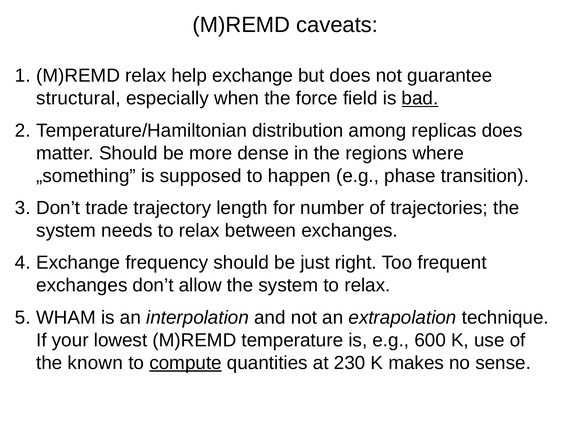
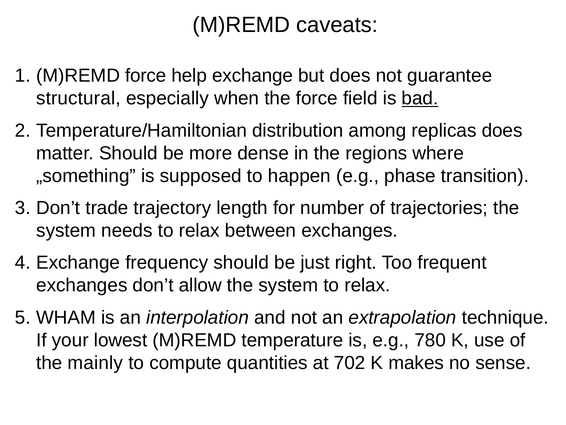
M)REMD relax: relax -> force
600: 600 -> 780
known: known -> mainly
compute underline: present -> none
230: 230 -> 702
